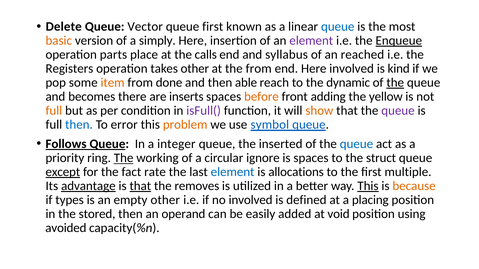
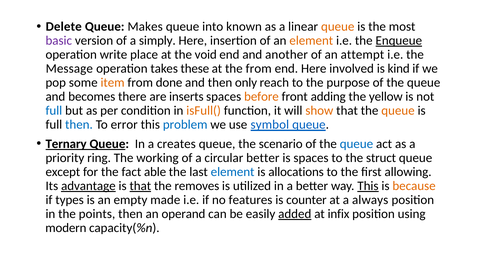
Vector: Vector -> Makes
queue first: first -> into
queue at (338, 27) colour: blue -> orange
basic colour: orange -> purple
element at (311, 41) colour: purple -> orange
parts: parts -> write
calls: calls -> void
syllabus: syllabus -> another
reached: reached -> attempt
Registers: Registers -> Message
takes other: other -> these
able: able -> only
dynamic: dynamic -> purpose
the at (395, 83) underline: present -> none
full at (54, 111) colour: orange -> blue
isFull( colour: purple -> orange
queue at (398, 111) colour: purple -> orange
problem colour: orange -> blue
Follows: Follows -> Ternary
integer: integer -> creates
inserted: inserted -> scenario
The at (124, 158) underline: present -> none
circular ignore: ignore -> better
except underline: present -> none
rate: rate -> able
multiple: multiple -> allowing
empty other: other -> made
no involved: involved -> features
defined: defined -> counter
placing: placing -> always
stored: stored -> points
added underline: none -> present
void: void -> infix
avoided: avoided -> modern
